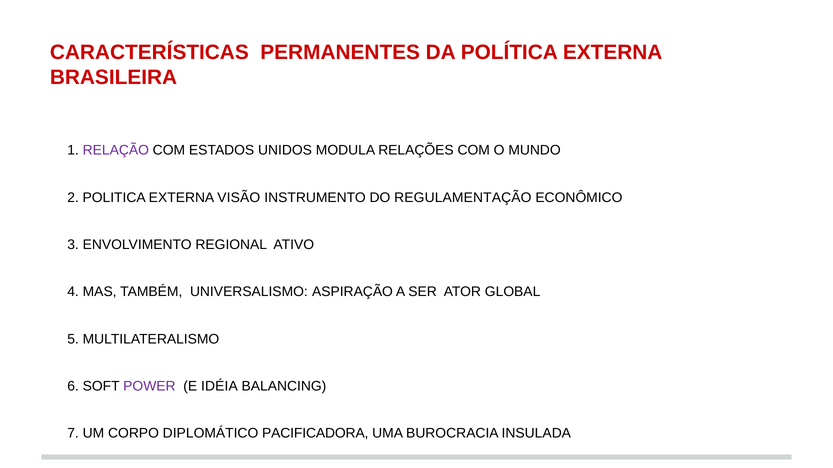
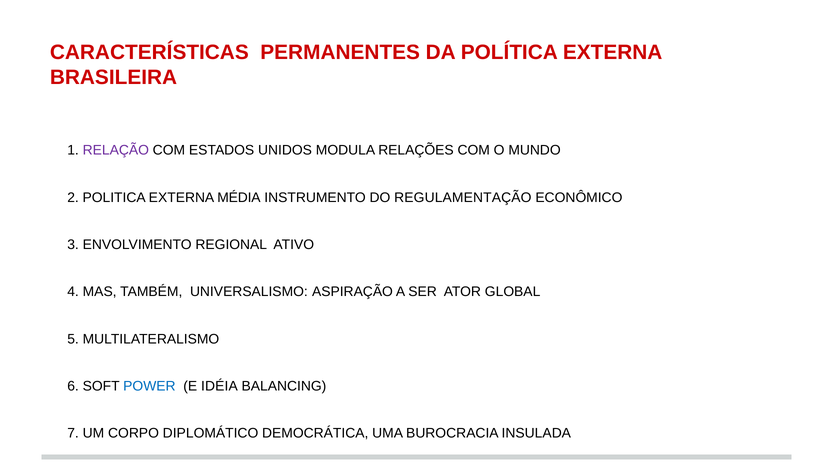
VISÃO: VISÃO -> MÉDIA
POWER colour: purple -> blue
PACIFICADORA: PACIFICADORA -> DEMOCRÁTICA
